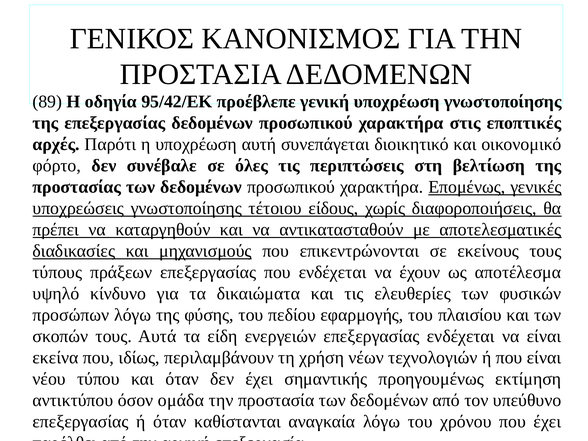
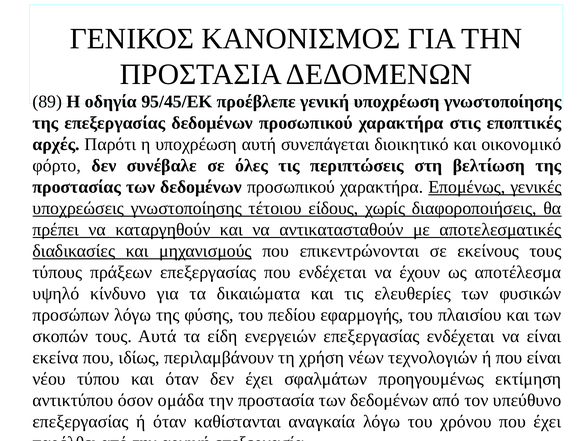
95/42/ΕΚ: 95/42/ΕΚ -> 95/45/ΕΚ
σημαντικής: σημαντικής -> σφαλμάτων
